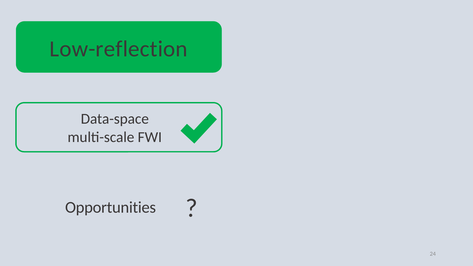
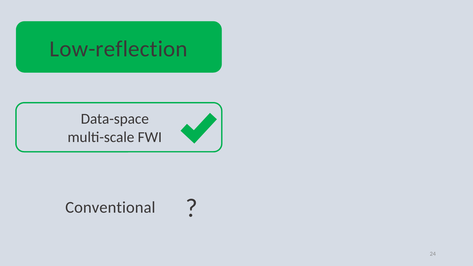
Opportunities: Opportunities -> Conventional
